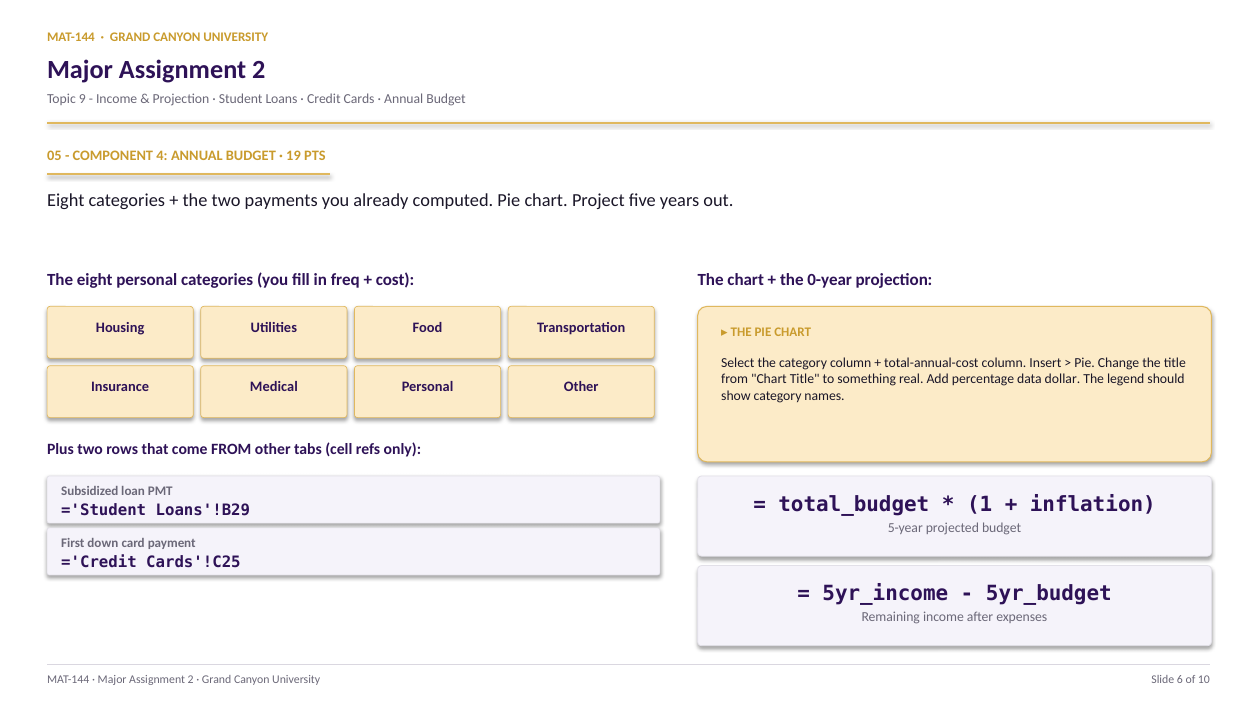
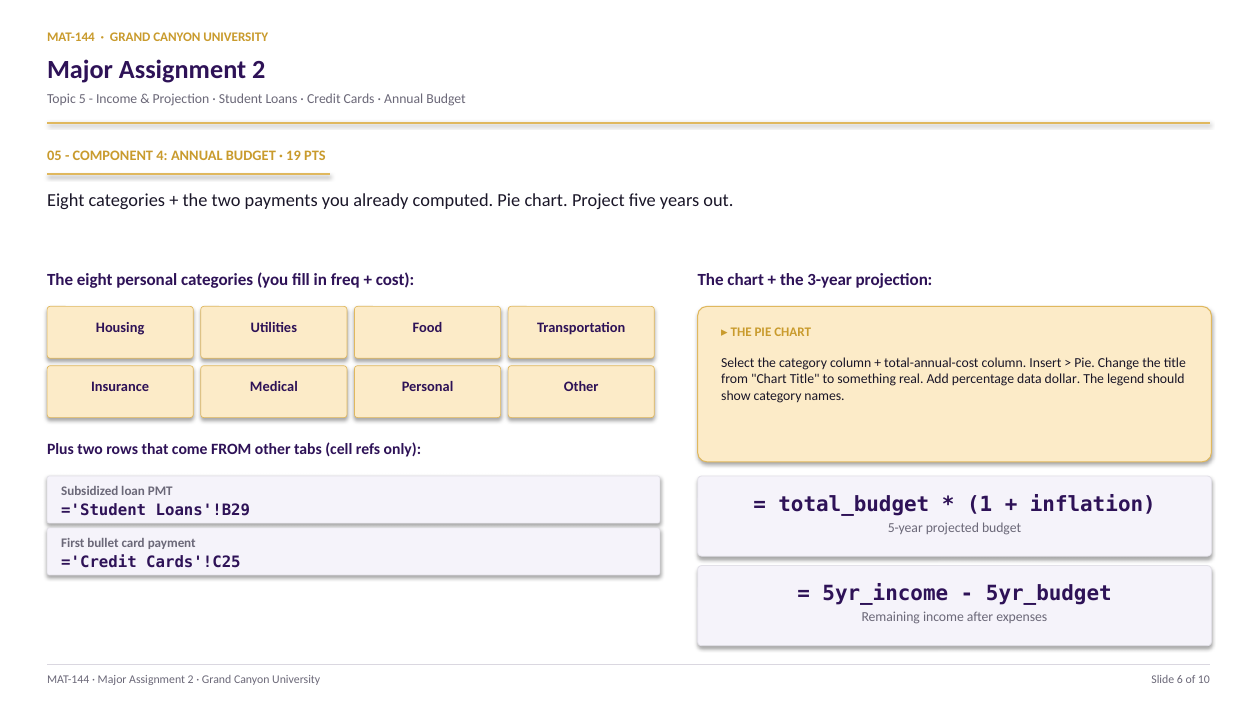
9: 9 -> 5
0-year: 0-year -> 3-year
down: down -> bullet
